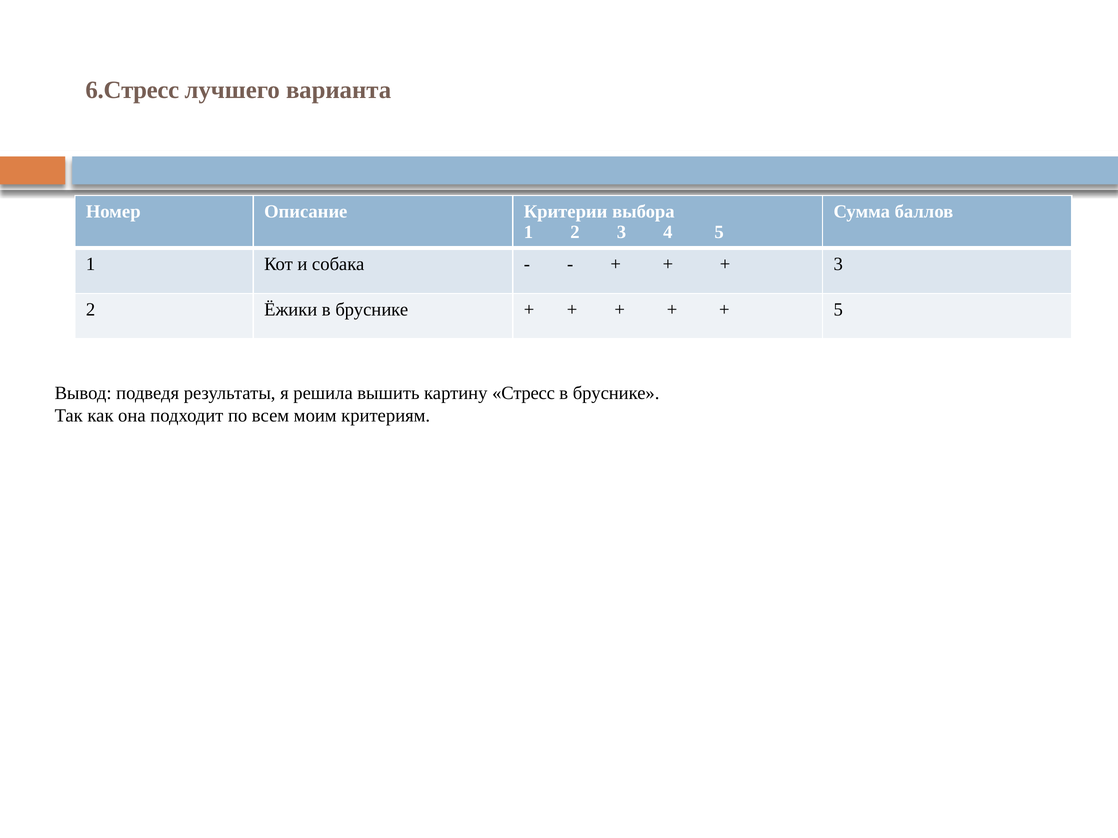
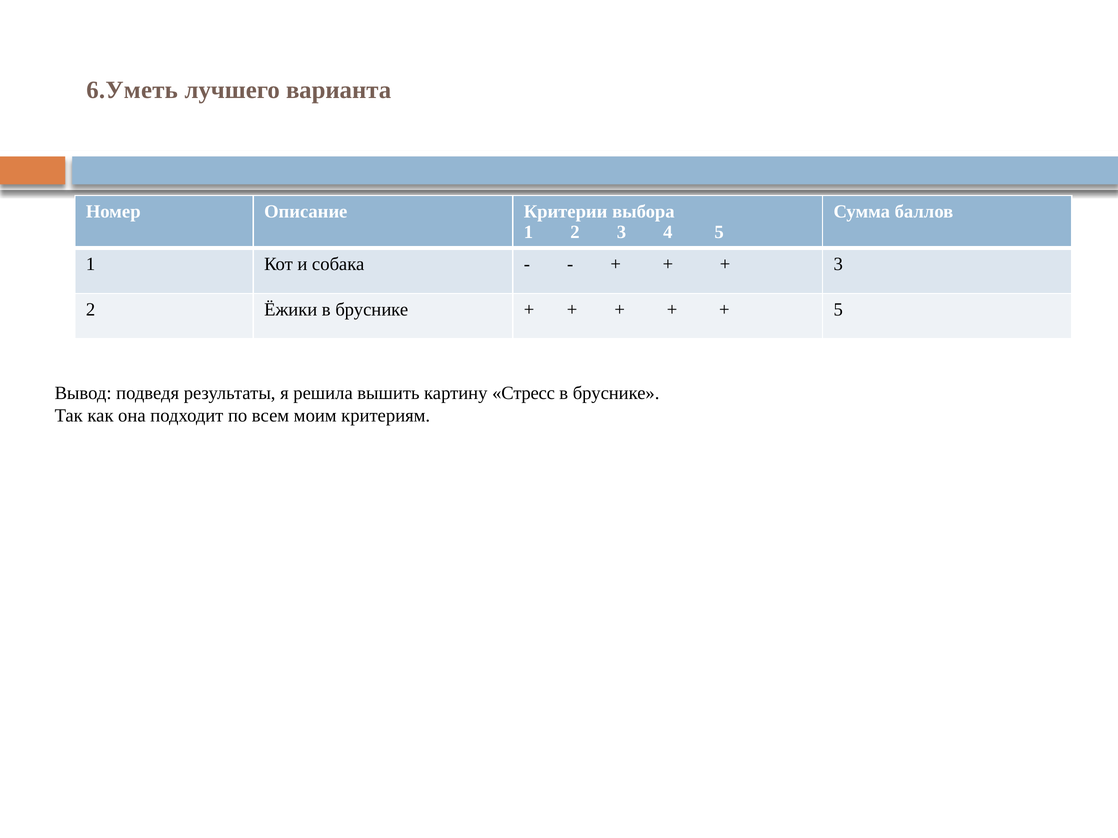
6.Стресс: 6.Стресс -> 6.Уметь
